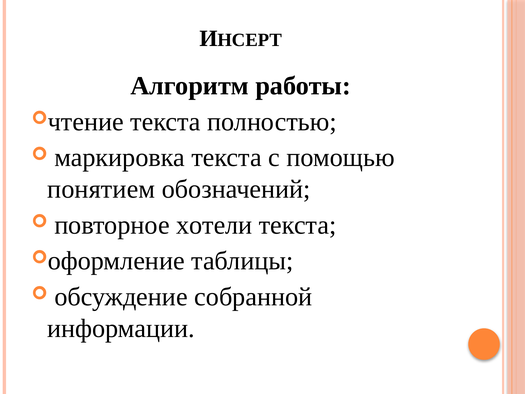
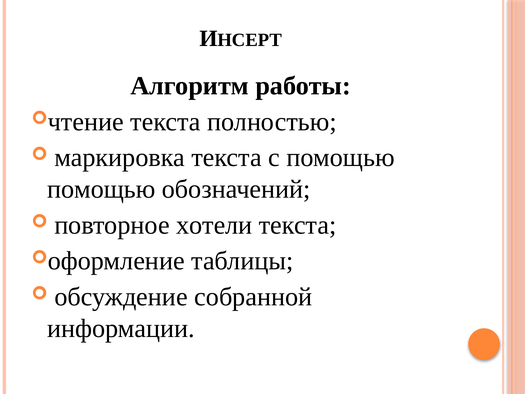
понятием at (101, 189): понятием -> помощью
